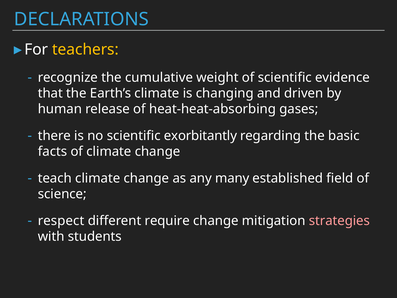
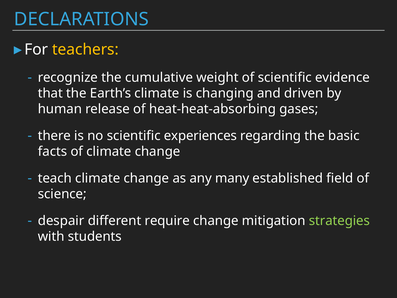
exorbitantly: exorbitantly -> experiences
respect: respect -> despair
strategies colour: pink -> light green
